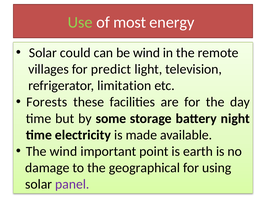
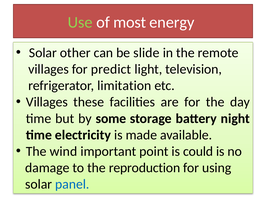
could: could -> other
be wind: wind -> slide
Forests at (47, 102): Forests -> Villages
earth: earth -> could
geographical: geographical -> reproduction
panel colour: purple -> blue
